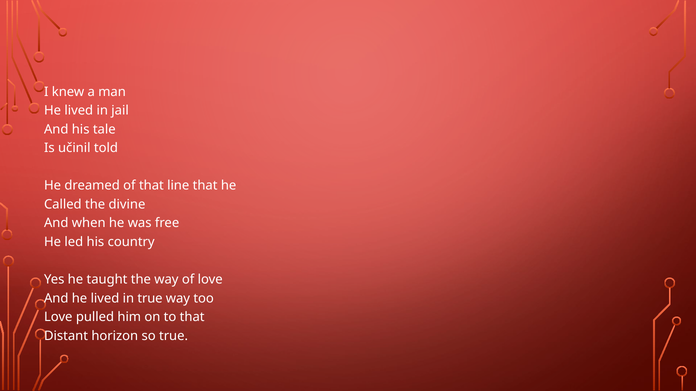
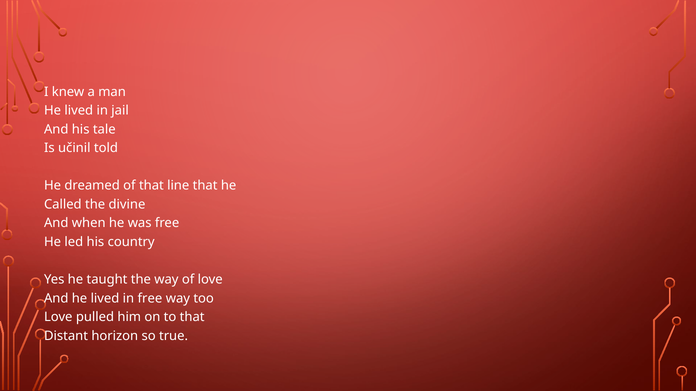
in true: true -> free
